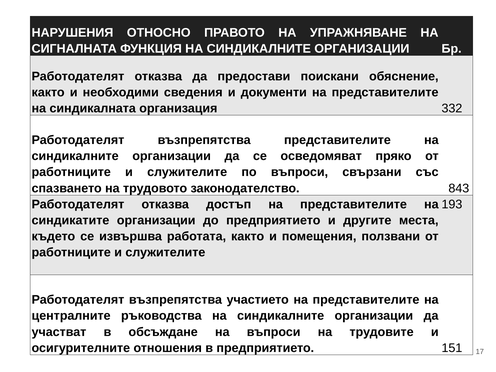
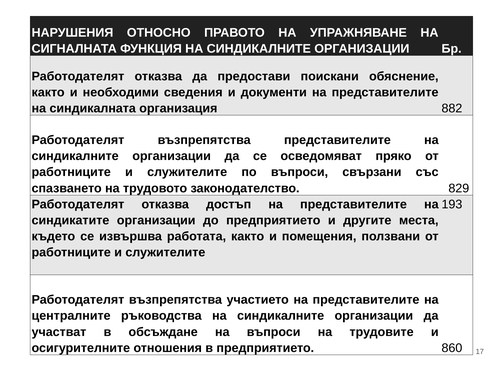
332: 332 -> 882
843: 843 -> 829
151: 151 -> 860
